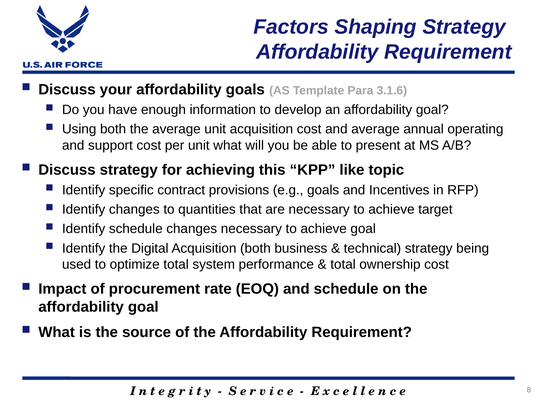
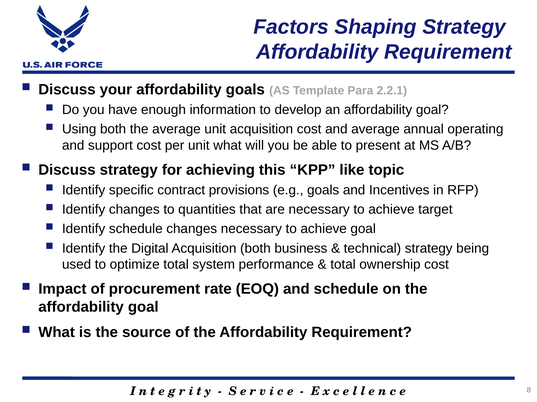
3.1.6: 3.1.6 -> 2.2.1
